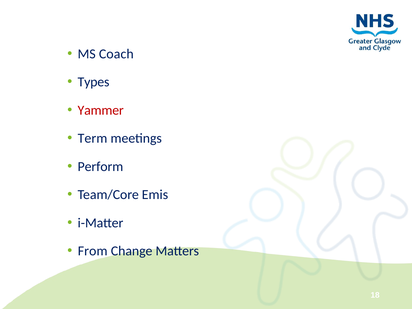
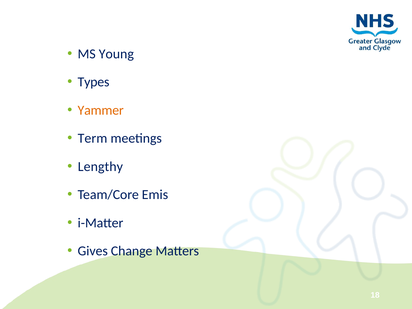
Coach: Coach -> Young
Yammer colour: red -> orange
Perform: Perform -> Lengthy
From: From -> Gives
